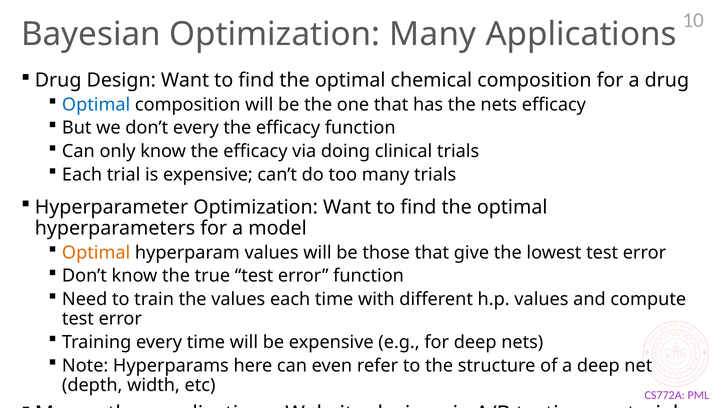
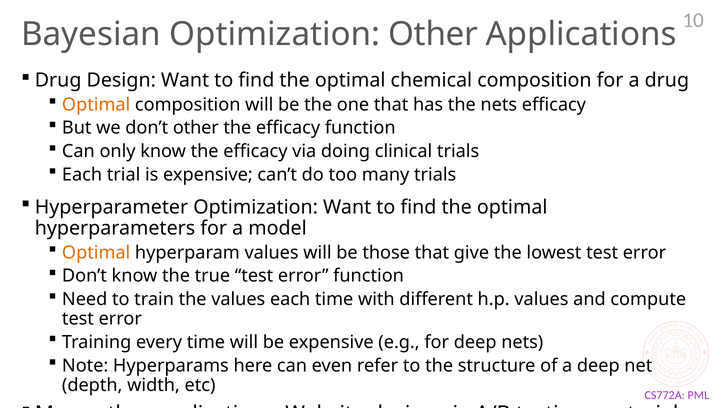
Optimization Many: Many -> Other
Optimal at (96, 105) colour: blue -> orange
don’t every: every -> other
